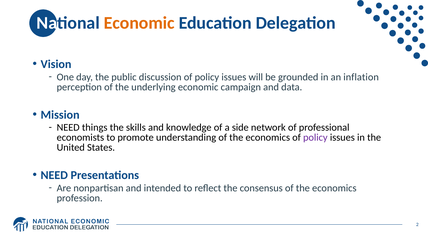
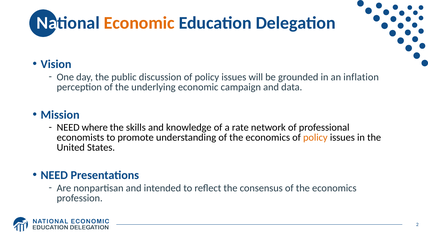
things: things -> where
side: side -> rate
policy at (315, 138) colour: purple -> orange
